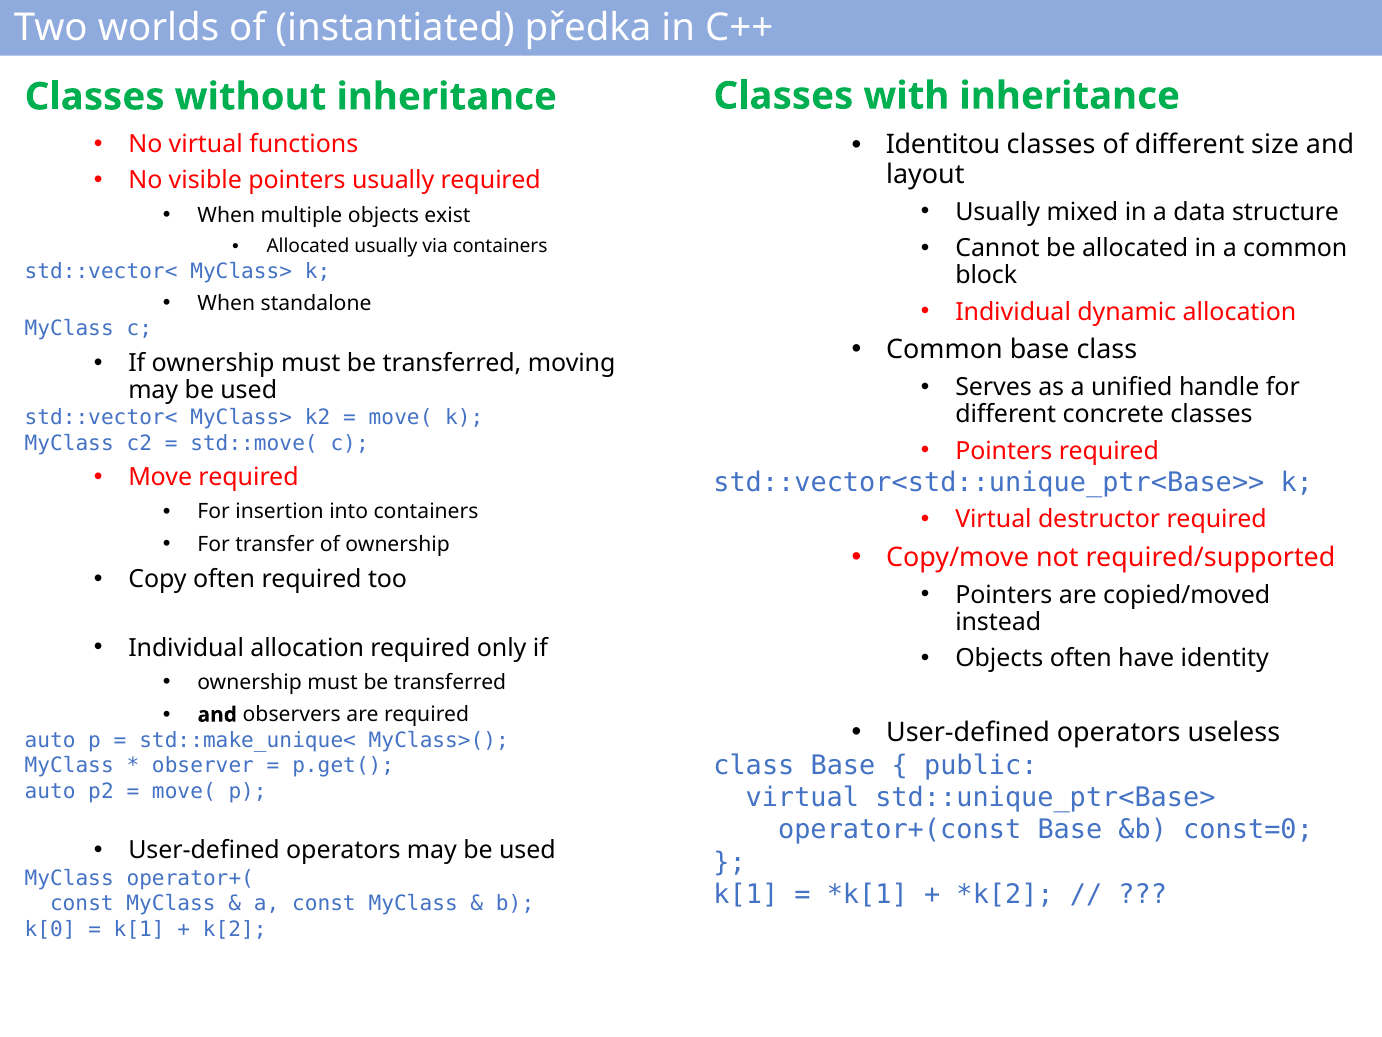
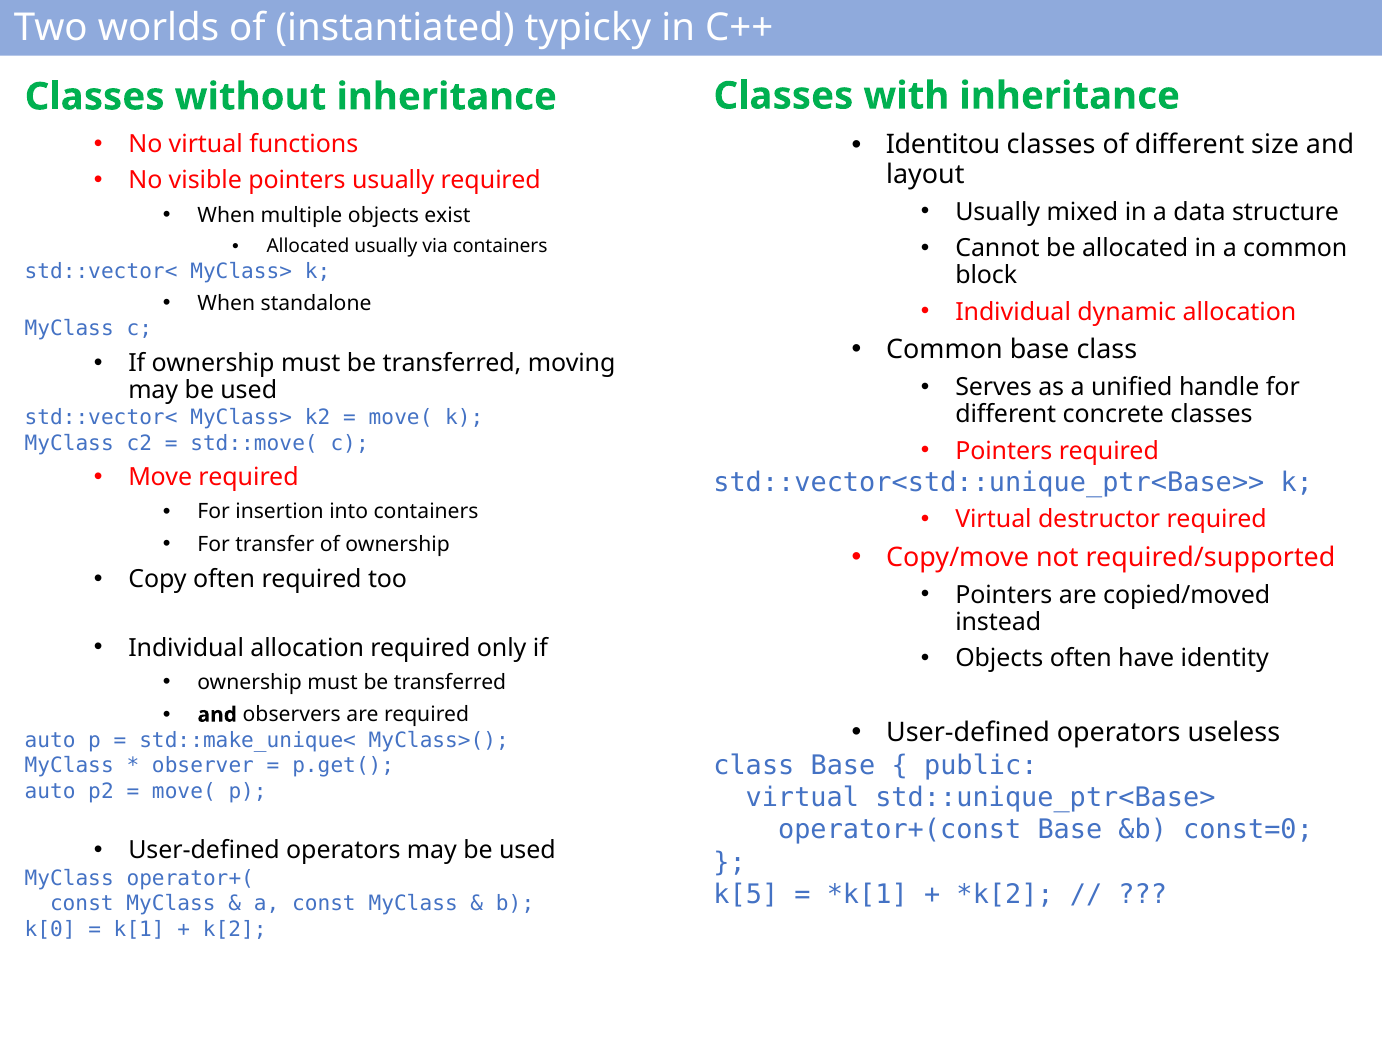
předka: předka -> typicky
k[1 at (746, 894): k[1 -> k[5
